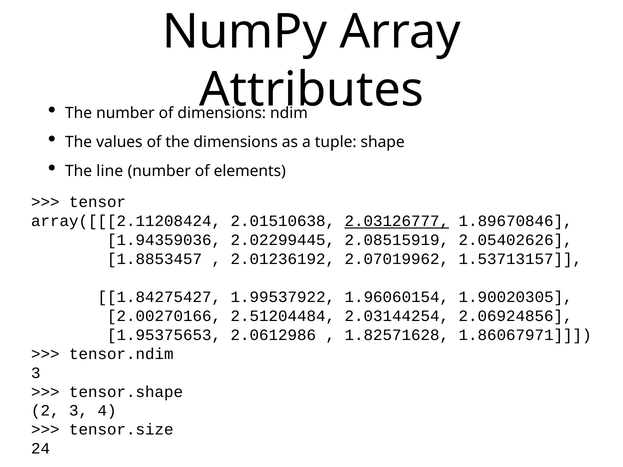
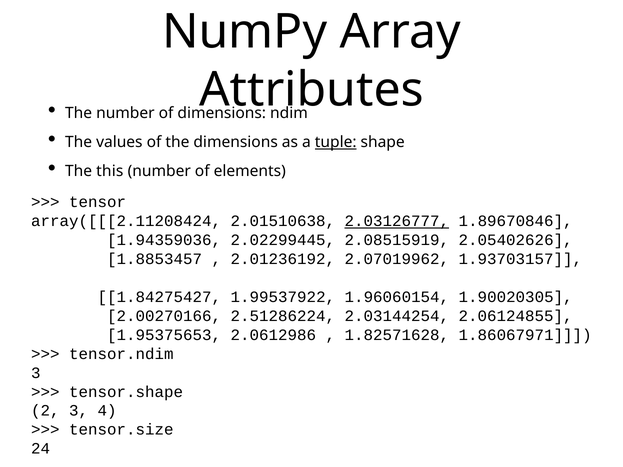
tuple underline: none -> present
line: line -> this
1.53713157: 1.53713157 -> 1.93703157
2.51204484: 2.51204484 -> 2.51286224
2.06924856: 2.06924856 -> 2.06124855
